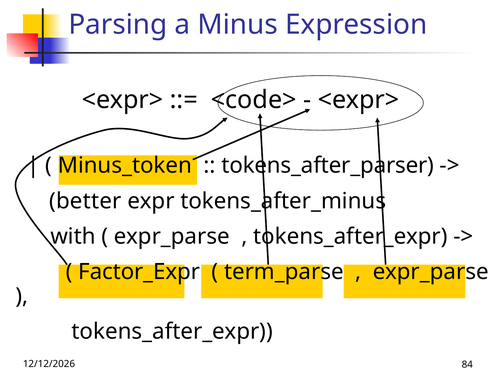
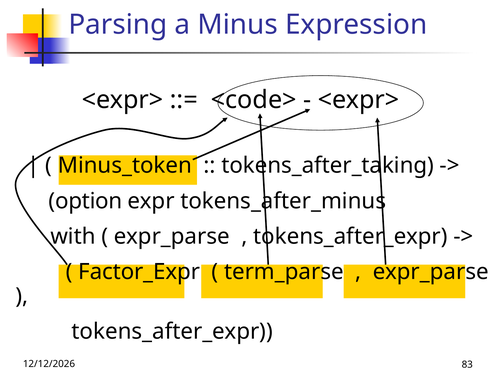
tokens_after_parser: tokens_after_parser -> tokens_after_taking
better: better -> option
84: 84 -> 83
